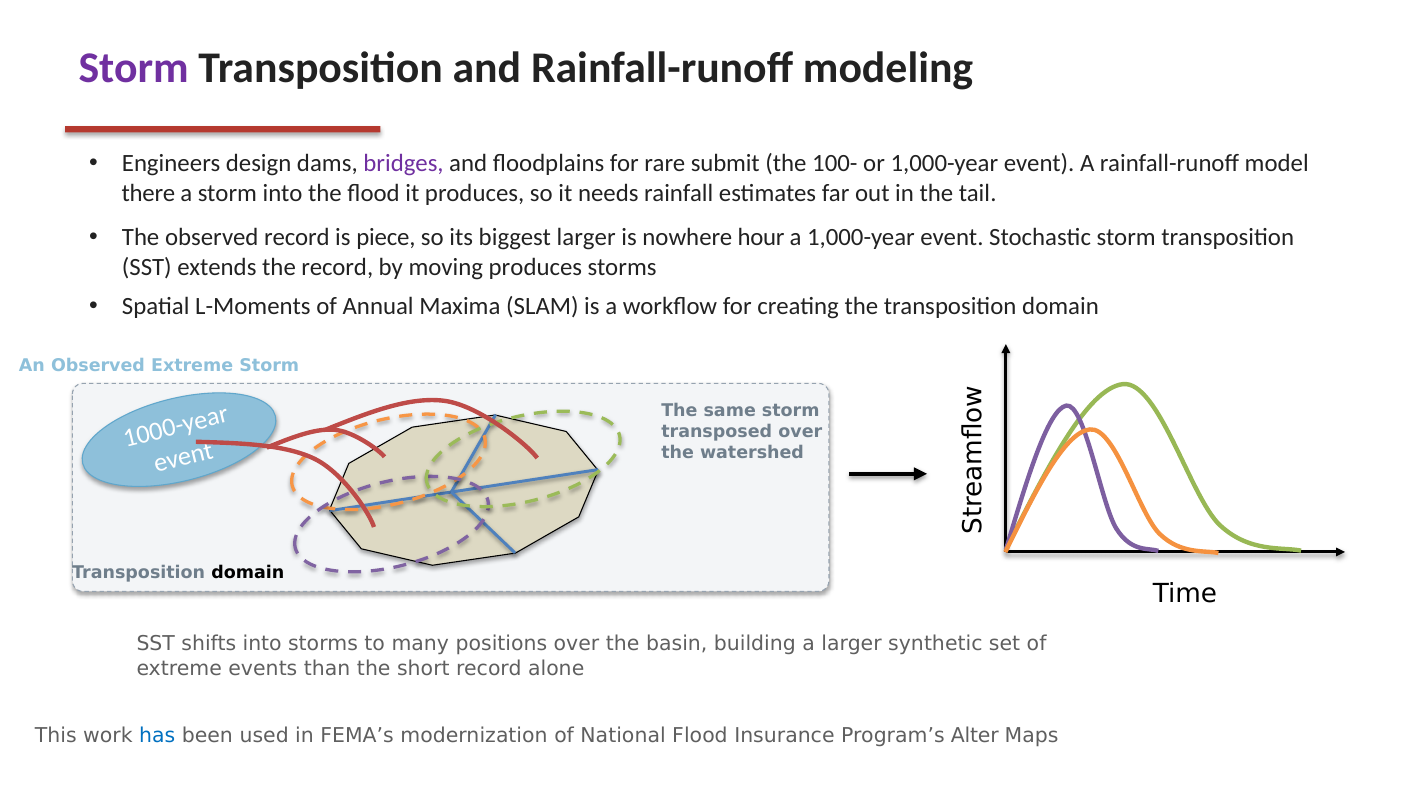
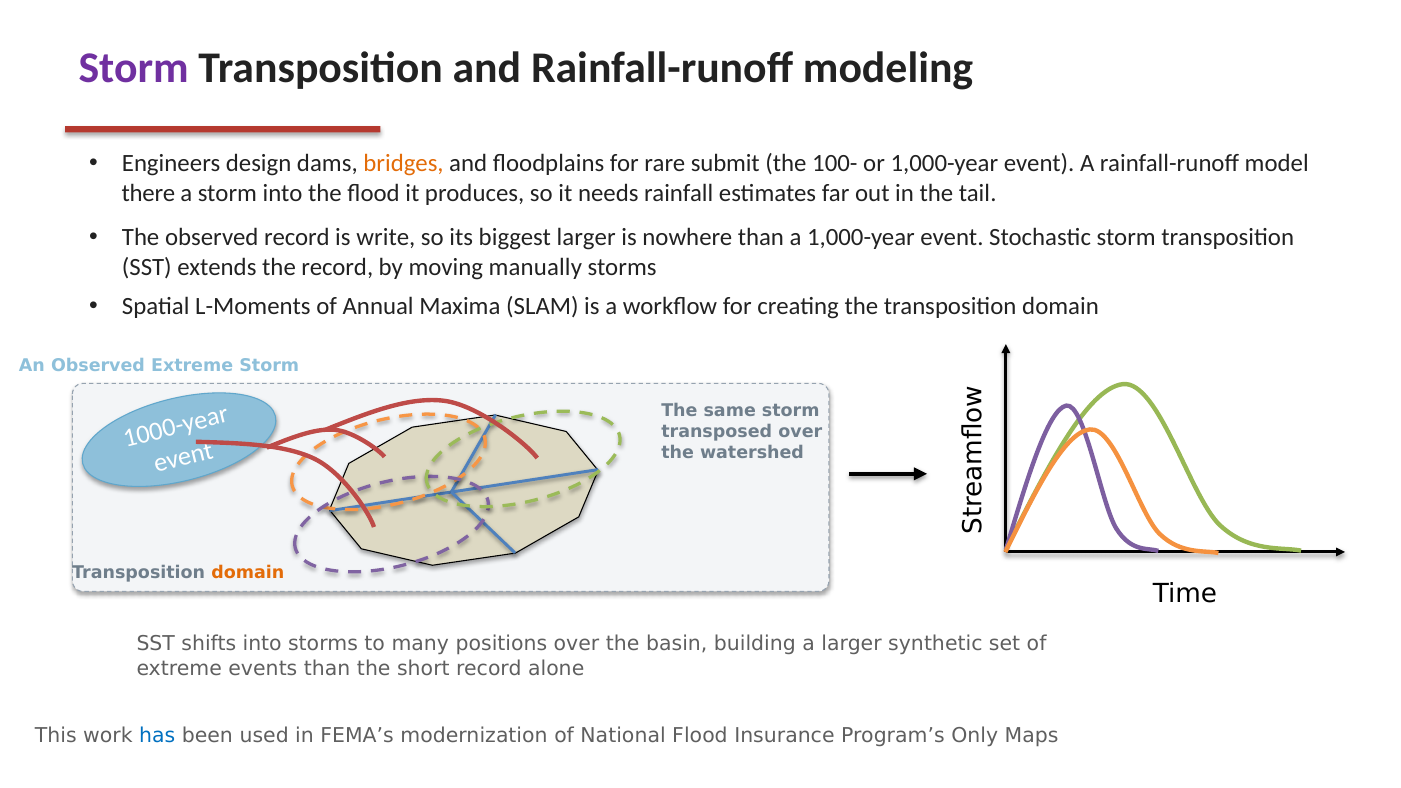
bridges colour: purple -> orange
piece: piece -> write
nowhere hour: hour -> than
moving produces: produces -> manually
domain at (248, 573) colour: black -> orange
Alter: Alter -> Only
